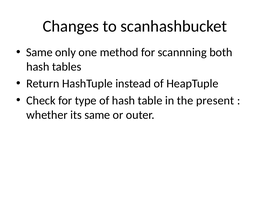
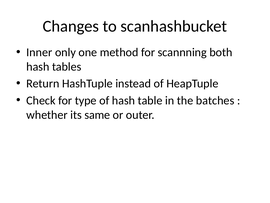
Same at (39, 52): Same -> Inner
present: present -> batches
